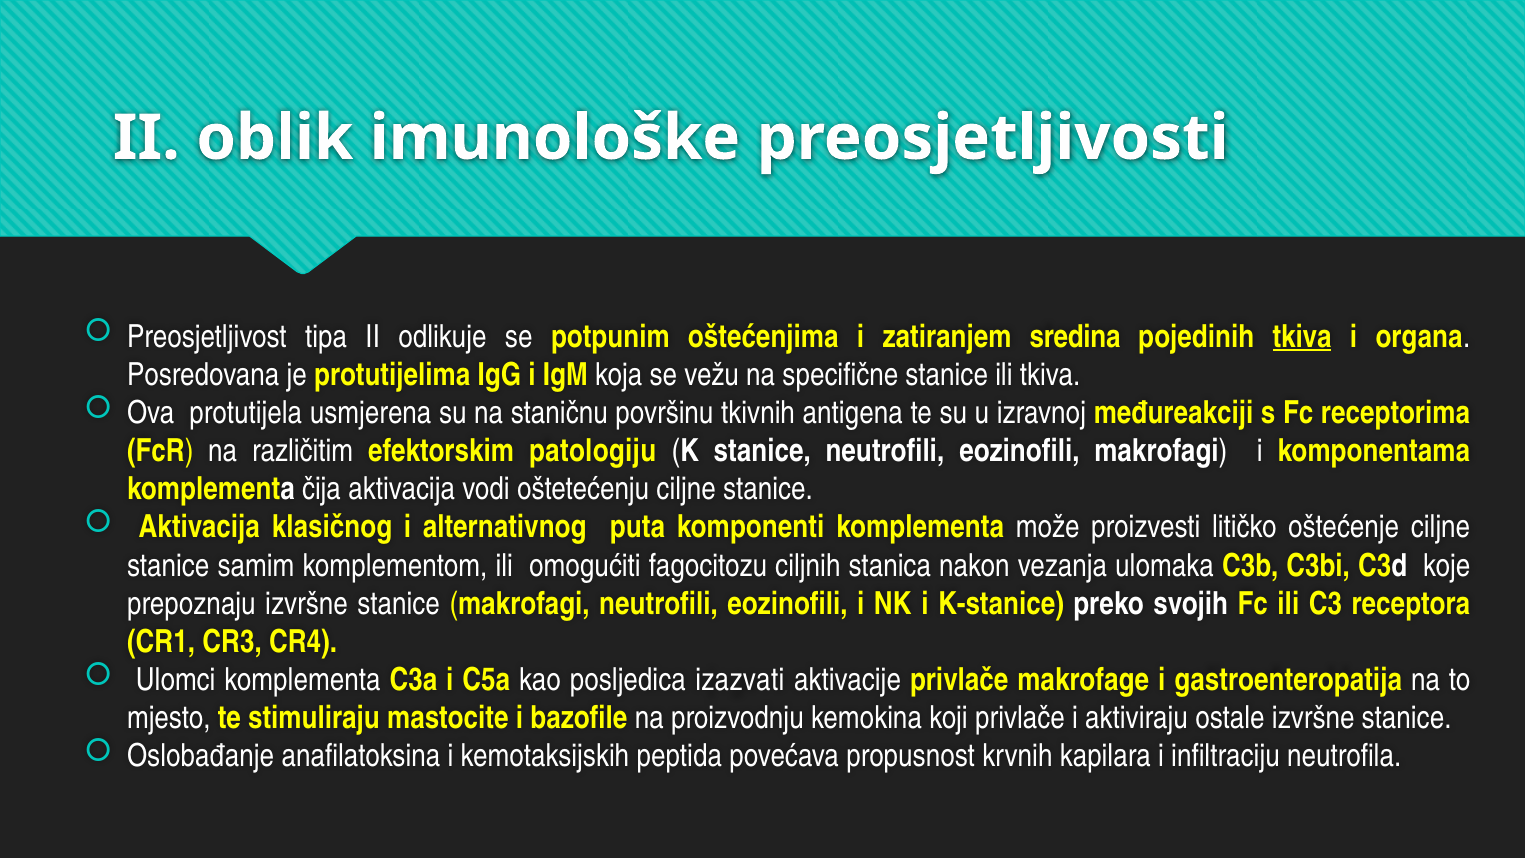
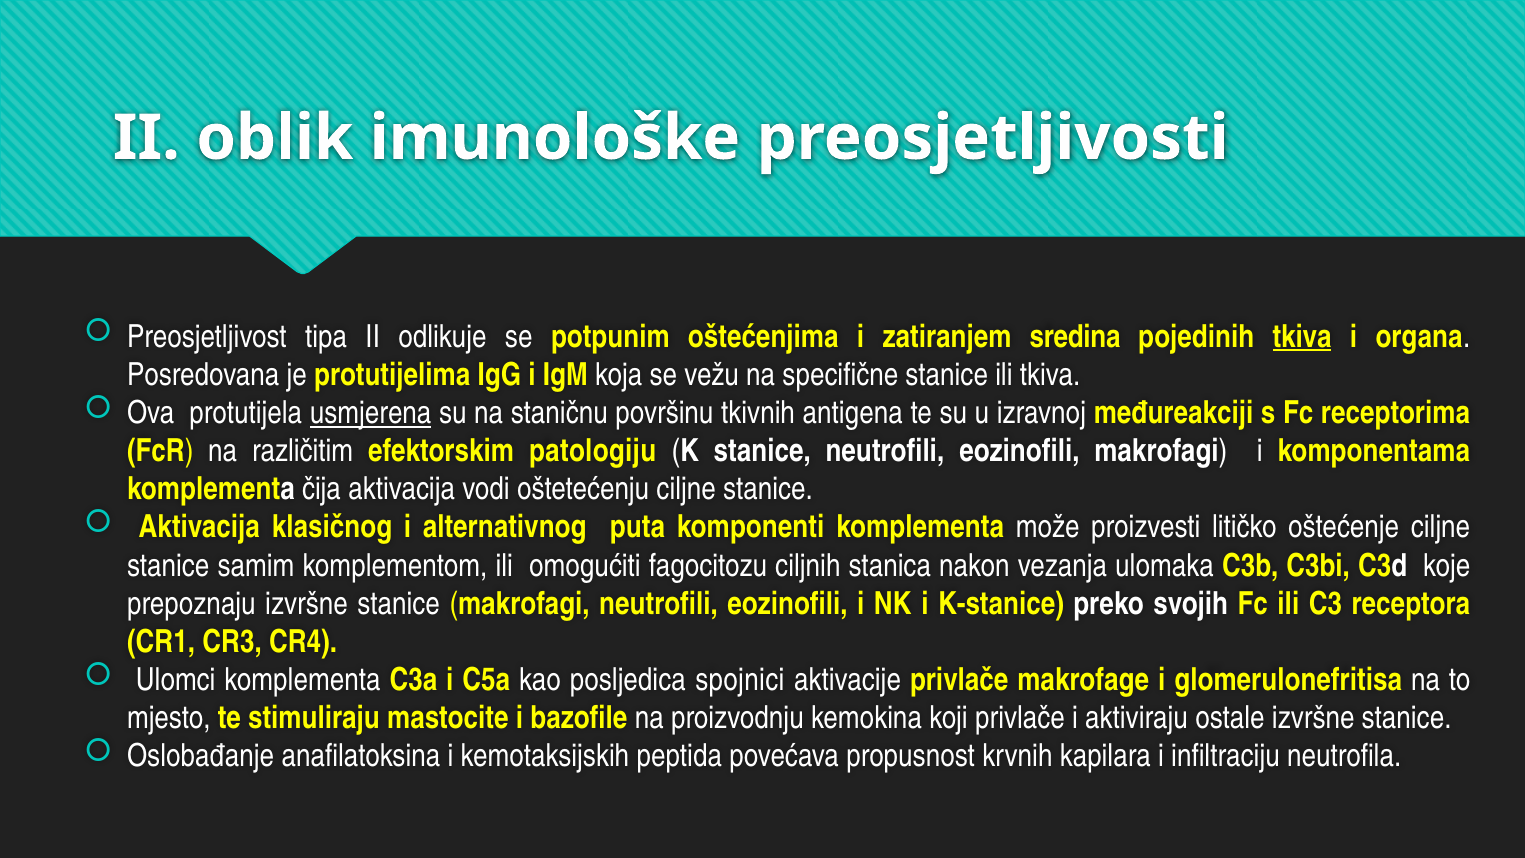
usmjerena underline: none -> present
izazvati: izazvati -> spojnici
gastroenteropatija: gastroenteropatija -> glomerulonefritisa
